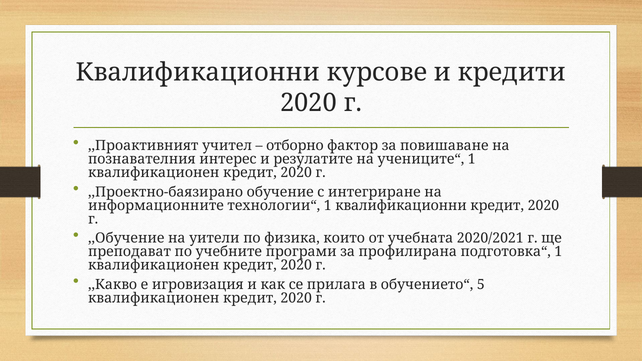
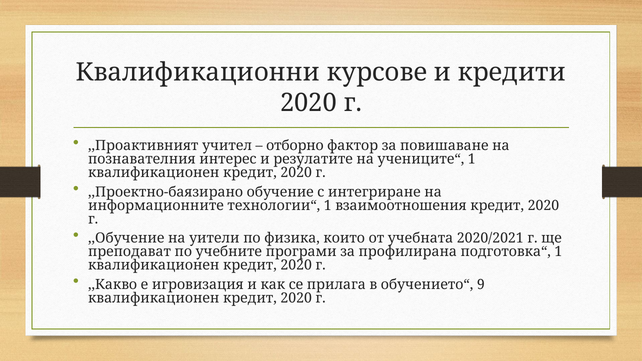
1 квалификационни: квалификационни -> взаимоотношения
5: 5 -> 9
